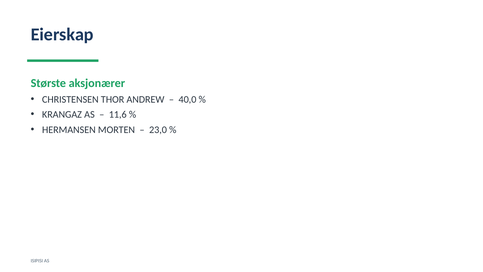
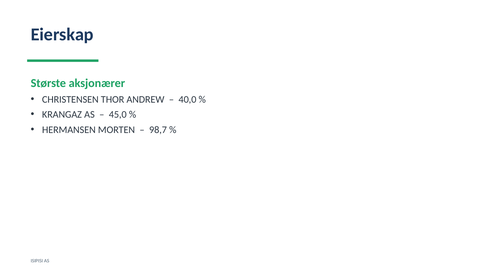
11,6: 11,6 -> 45,0
23,0: 23,0 -> 98,7
